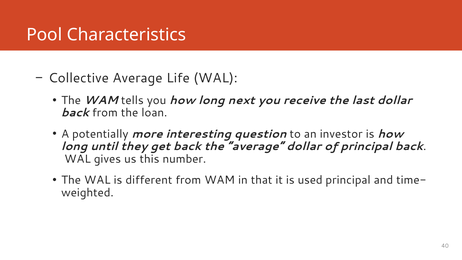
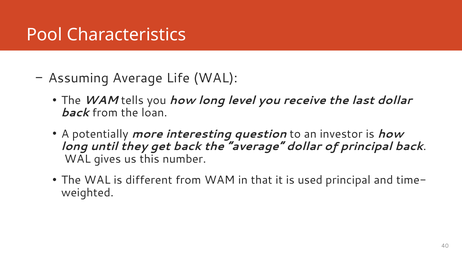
Collective: Collective -> Assuming
next: next -> level
